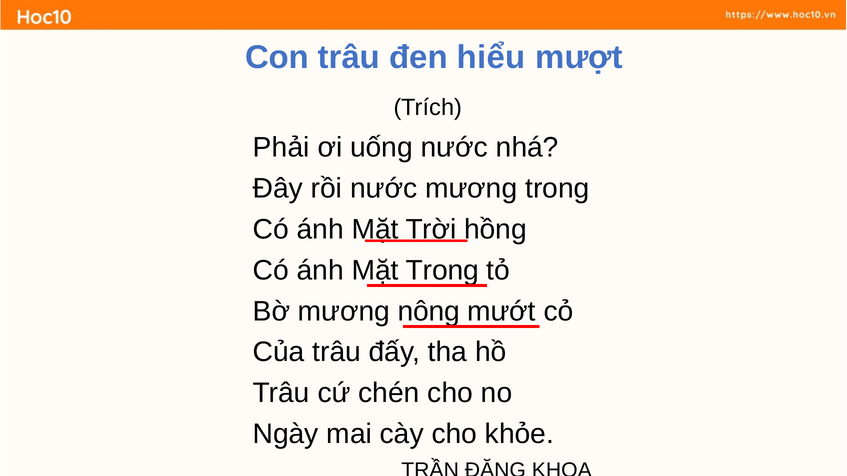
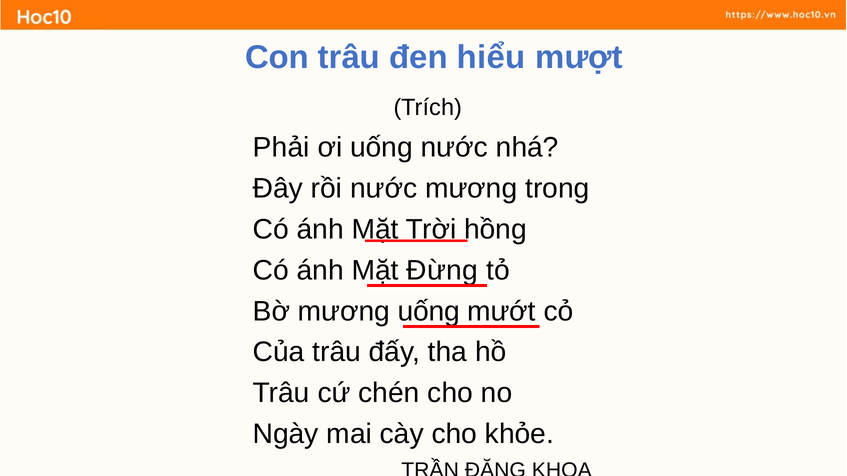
Mặt Trong: Trong -> Đừng
mương nông: nông -> uống
